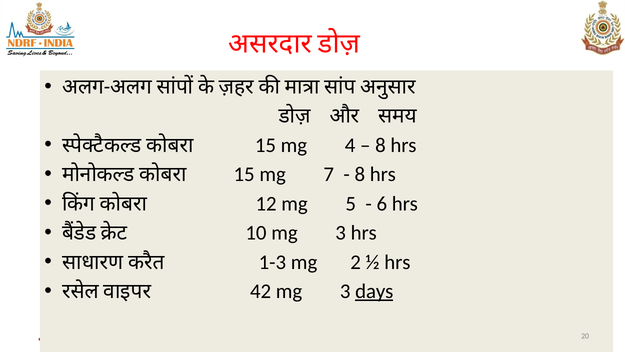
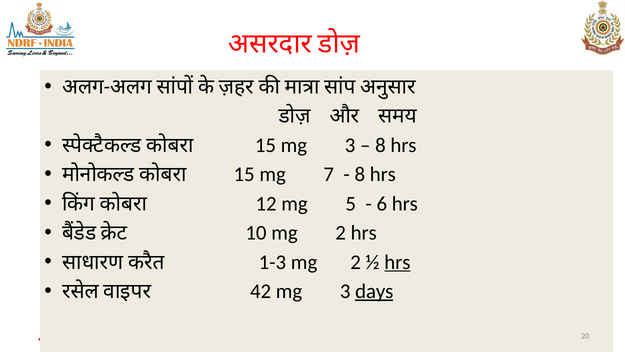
15 mg 4: 4 -> 3
10 mg 3: 3 -> 2
hrs at (397, 262) underline: none -> present
